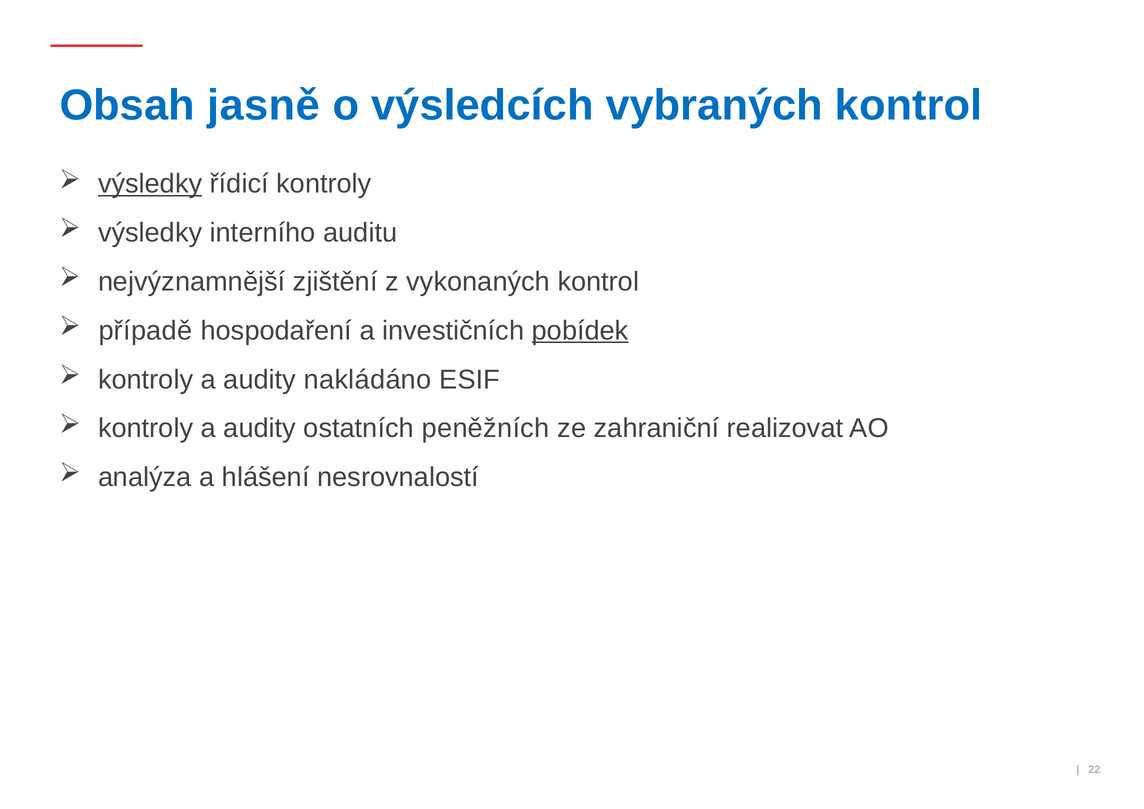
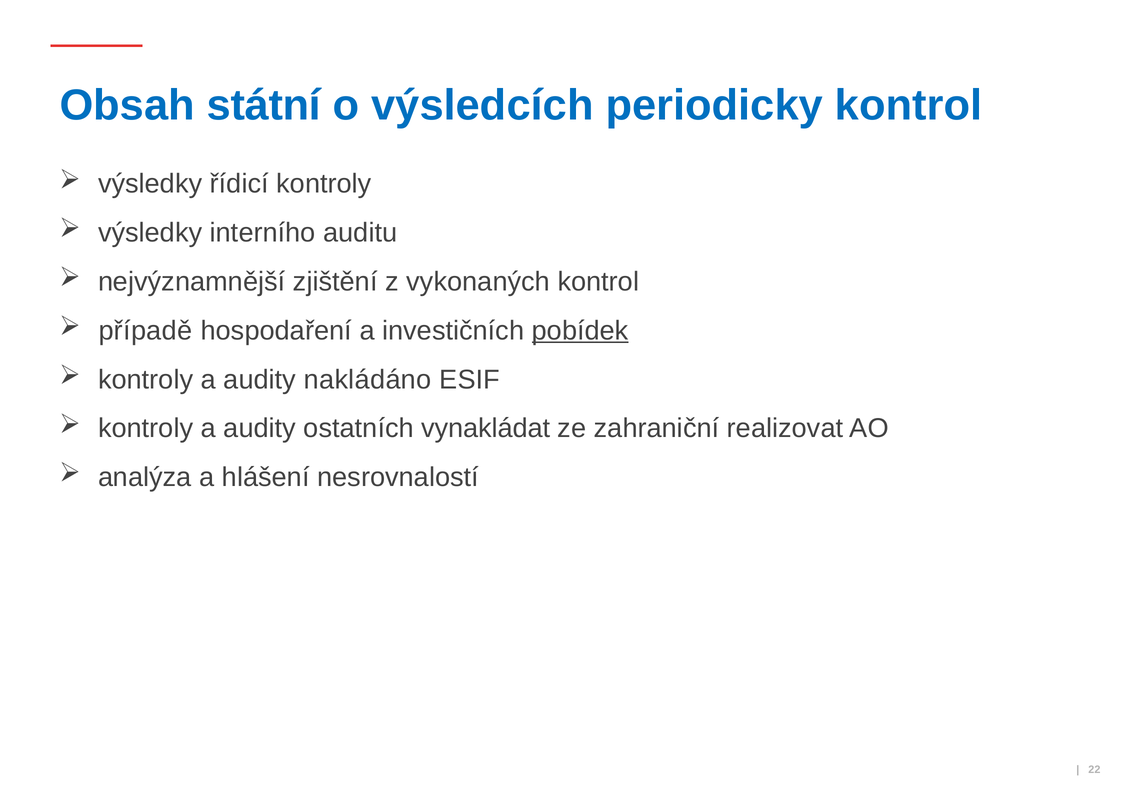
jasně: jasně -> státní
vybraných: vybraných -> periodicky
výsledky at (150, 184) underline: present -> none
peněžních: peněžních -> vynakládat
